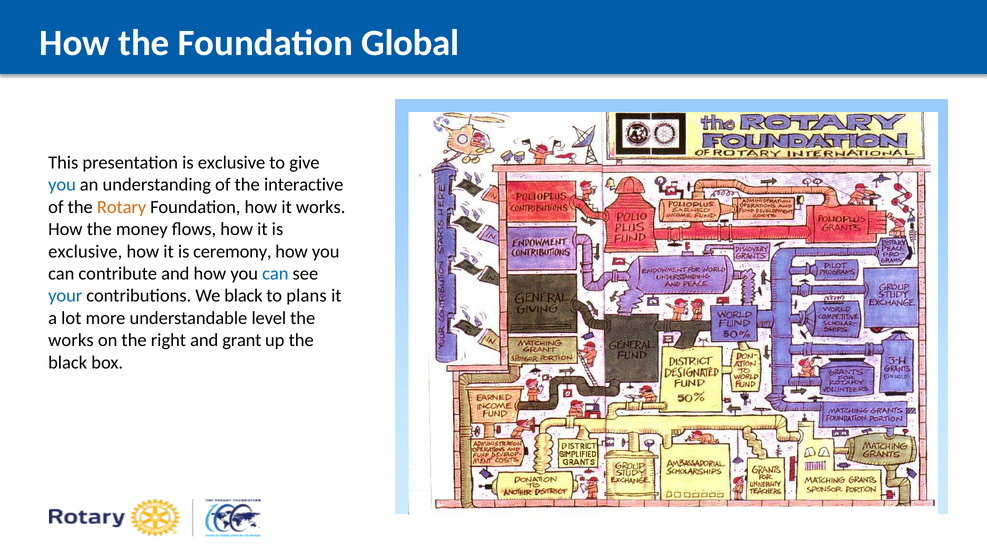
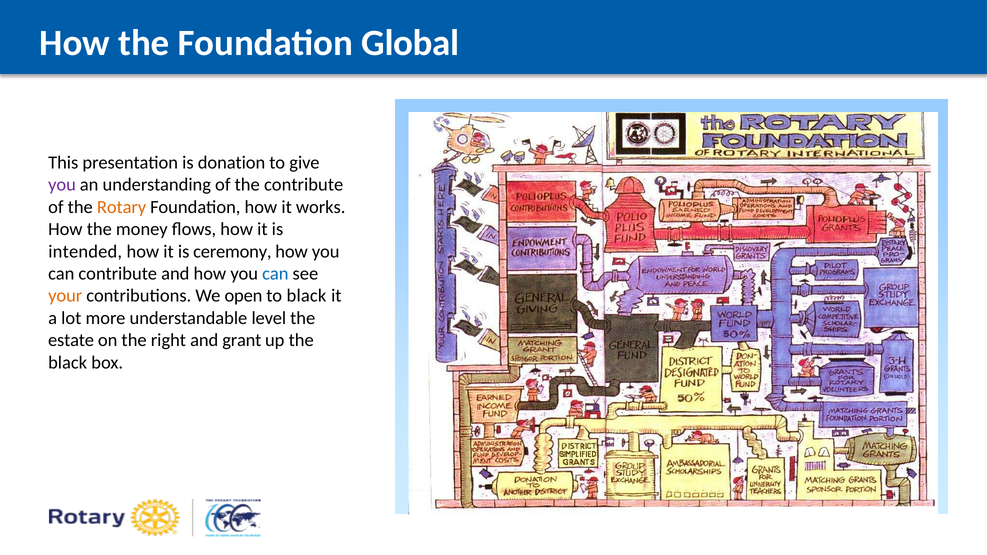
presentation is exclusive: exclusive -> donation
you at (62, 185) colour: blue -> purple
the interactive: interactive -> contribute
exclusive at (85, 251): exclusive -> intended
your colour: blue -> orange
We black: black -> open
to plans: plans -> black
works at (71, 340): works -> estate
